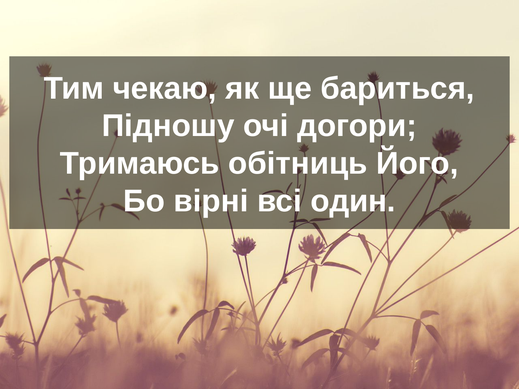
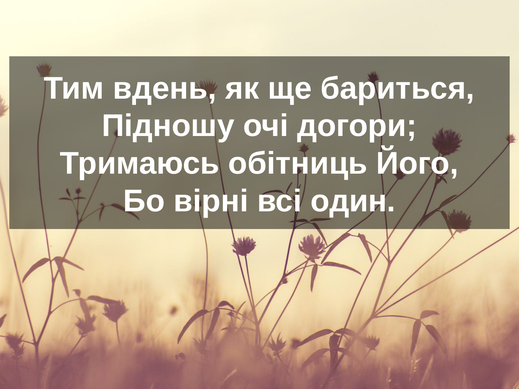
чекаю: чекаю -> вдень
